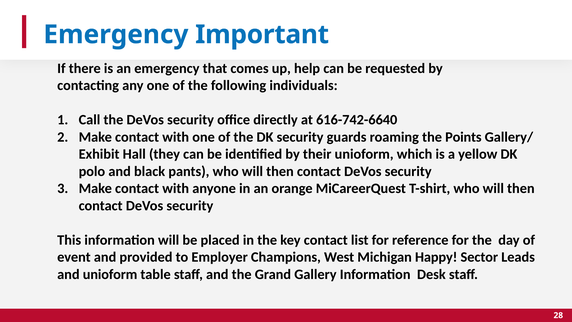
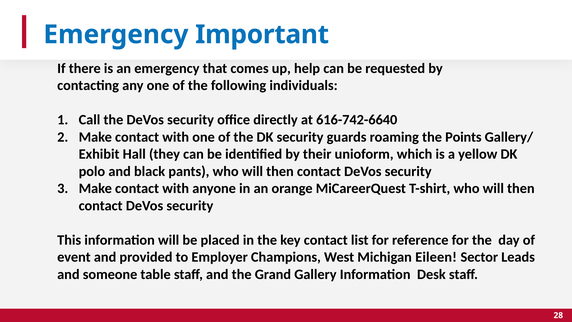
Happy: Happy -> Eileen
and unioform: unioform -> someone
